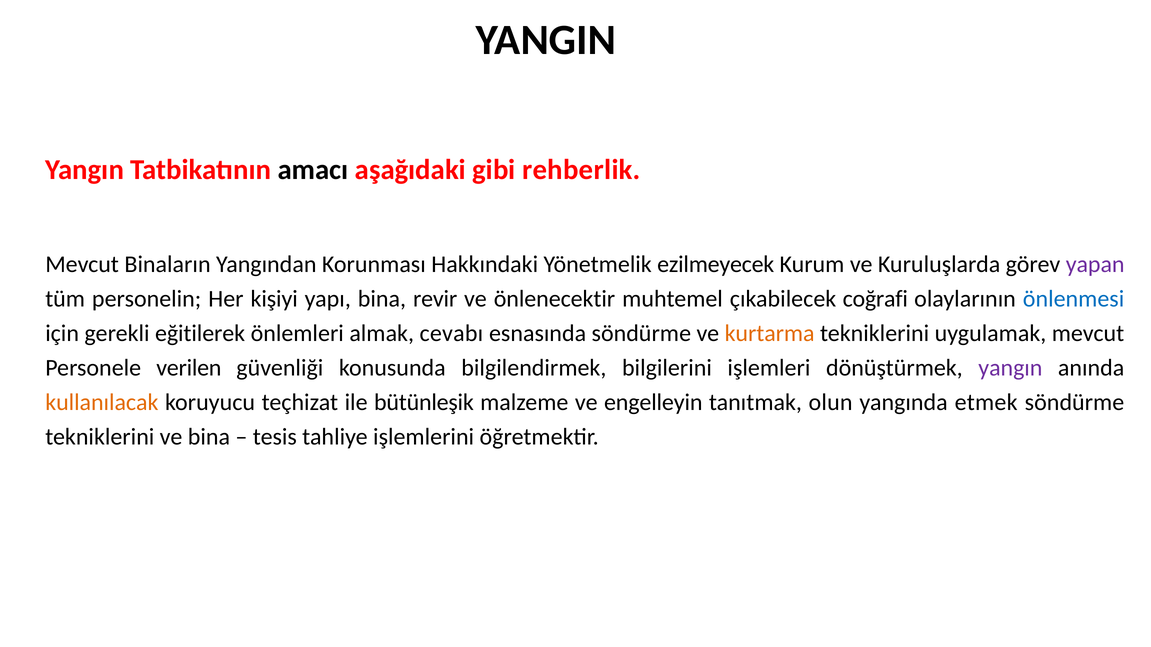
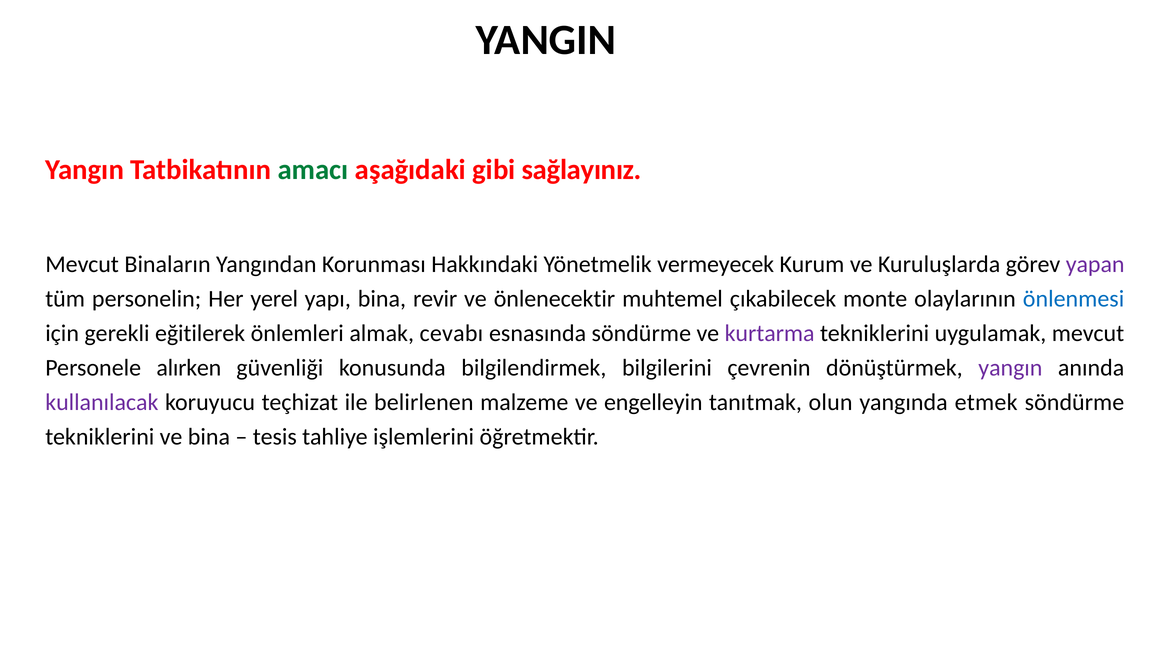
amacı colour: black -> green
rehberlik: rehberlik -> sağlayınız
ezilmeyecek: ezilmeyecek -> vermeyecek
kişiyi: kişiyi -> yerel
coğrafi: coğrafi -> monte
kurtarma colour: orange -> purple
verilen: verilen -> alırken
işlemleri: işlemleri -> çevrenin
kullanılacak colour: orange -> purple
bütünleşik: bütünleşik -> belirlenen
